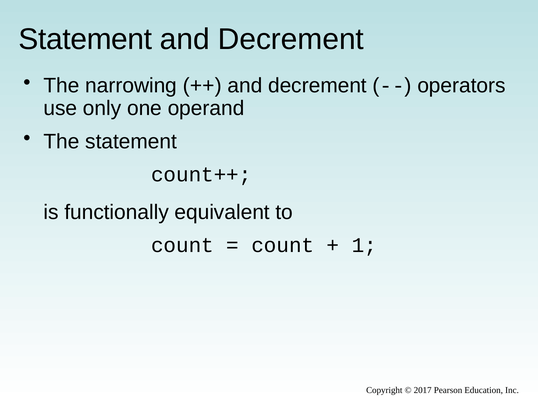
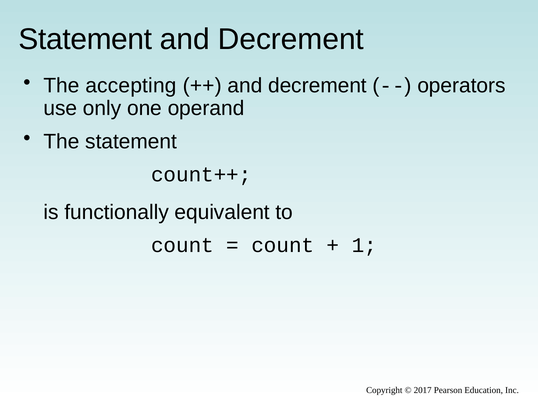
narrowing: narrowing -> accepting
